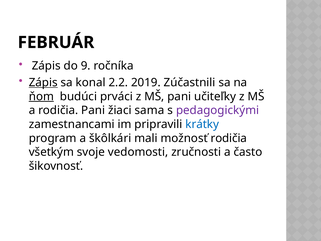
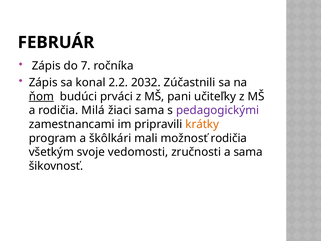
9: 9 -> 7
Zápis at (43, 82) underline: present -> none
2019: 2019 -> 2032
rodičia Pani: Pani -> Milá
krátky colour: blue -> orange
a často: často -> sama
